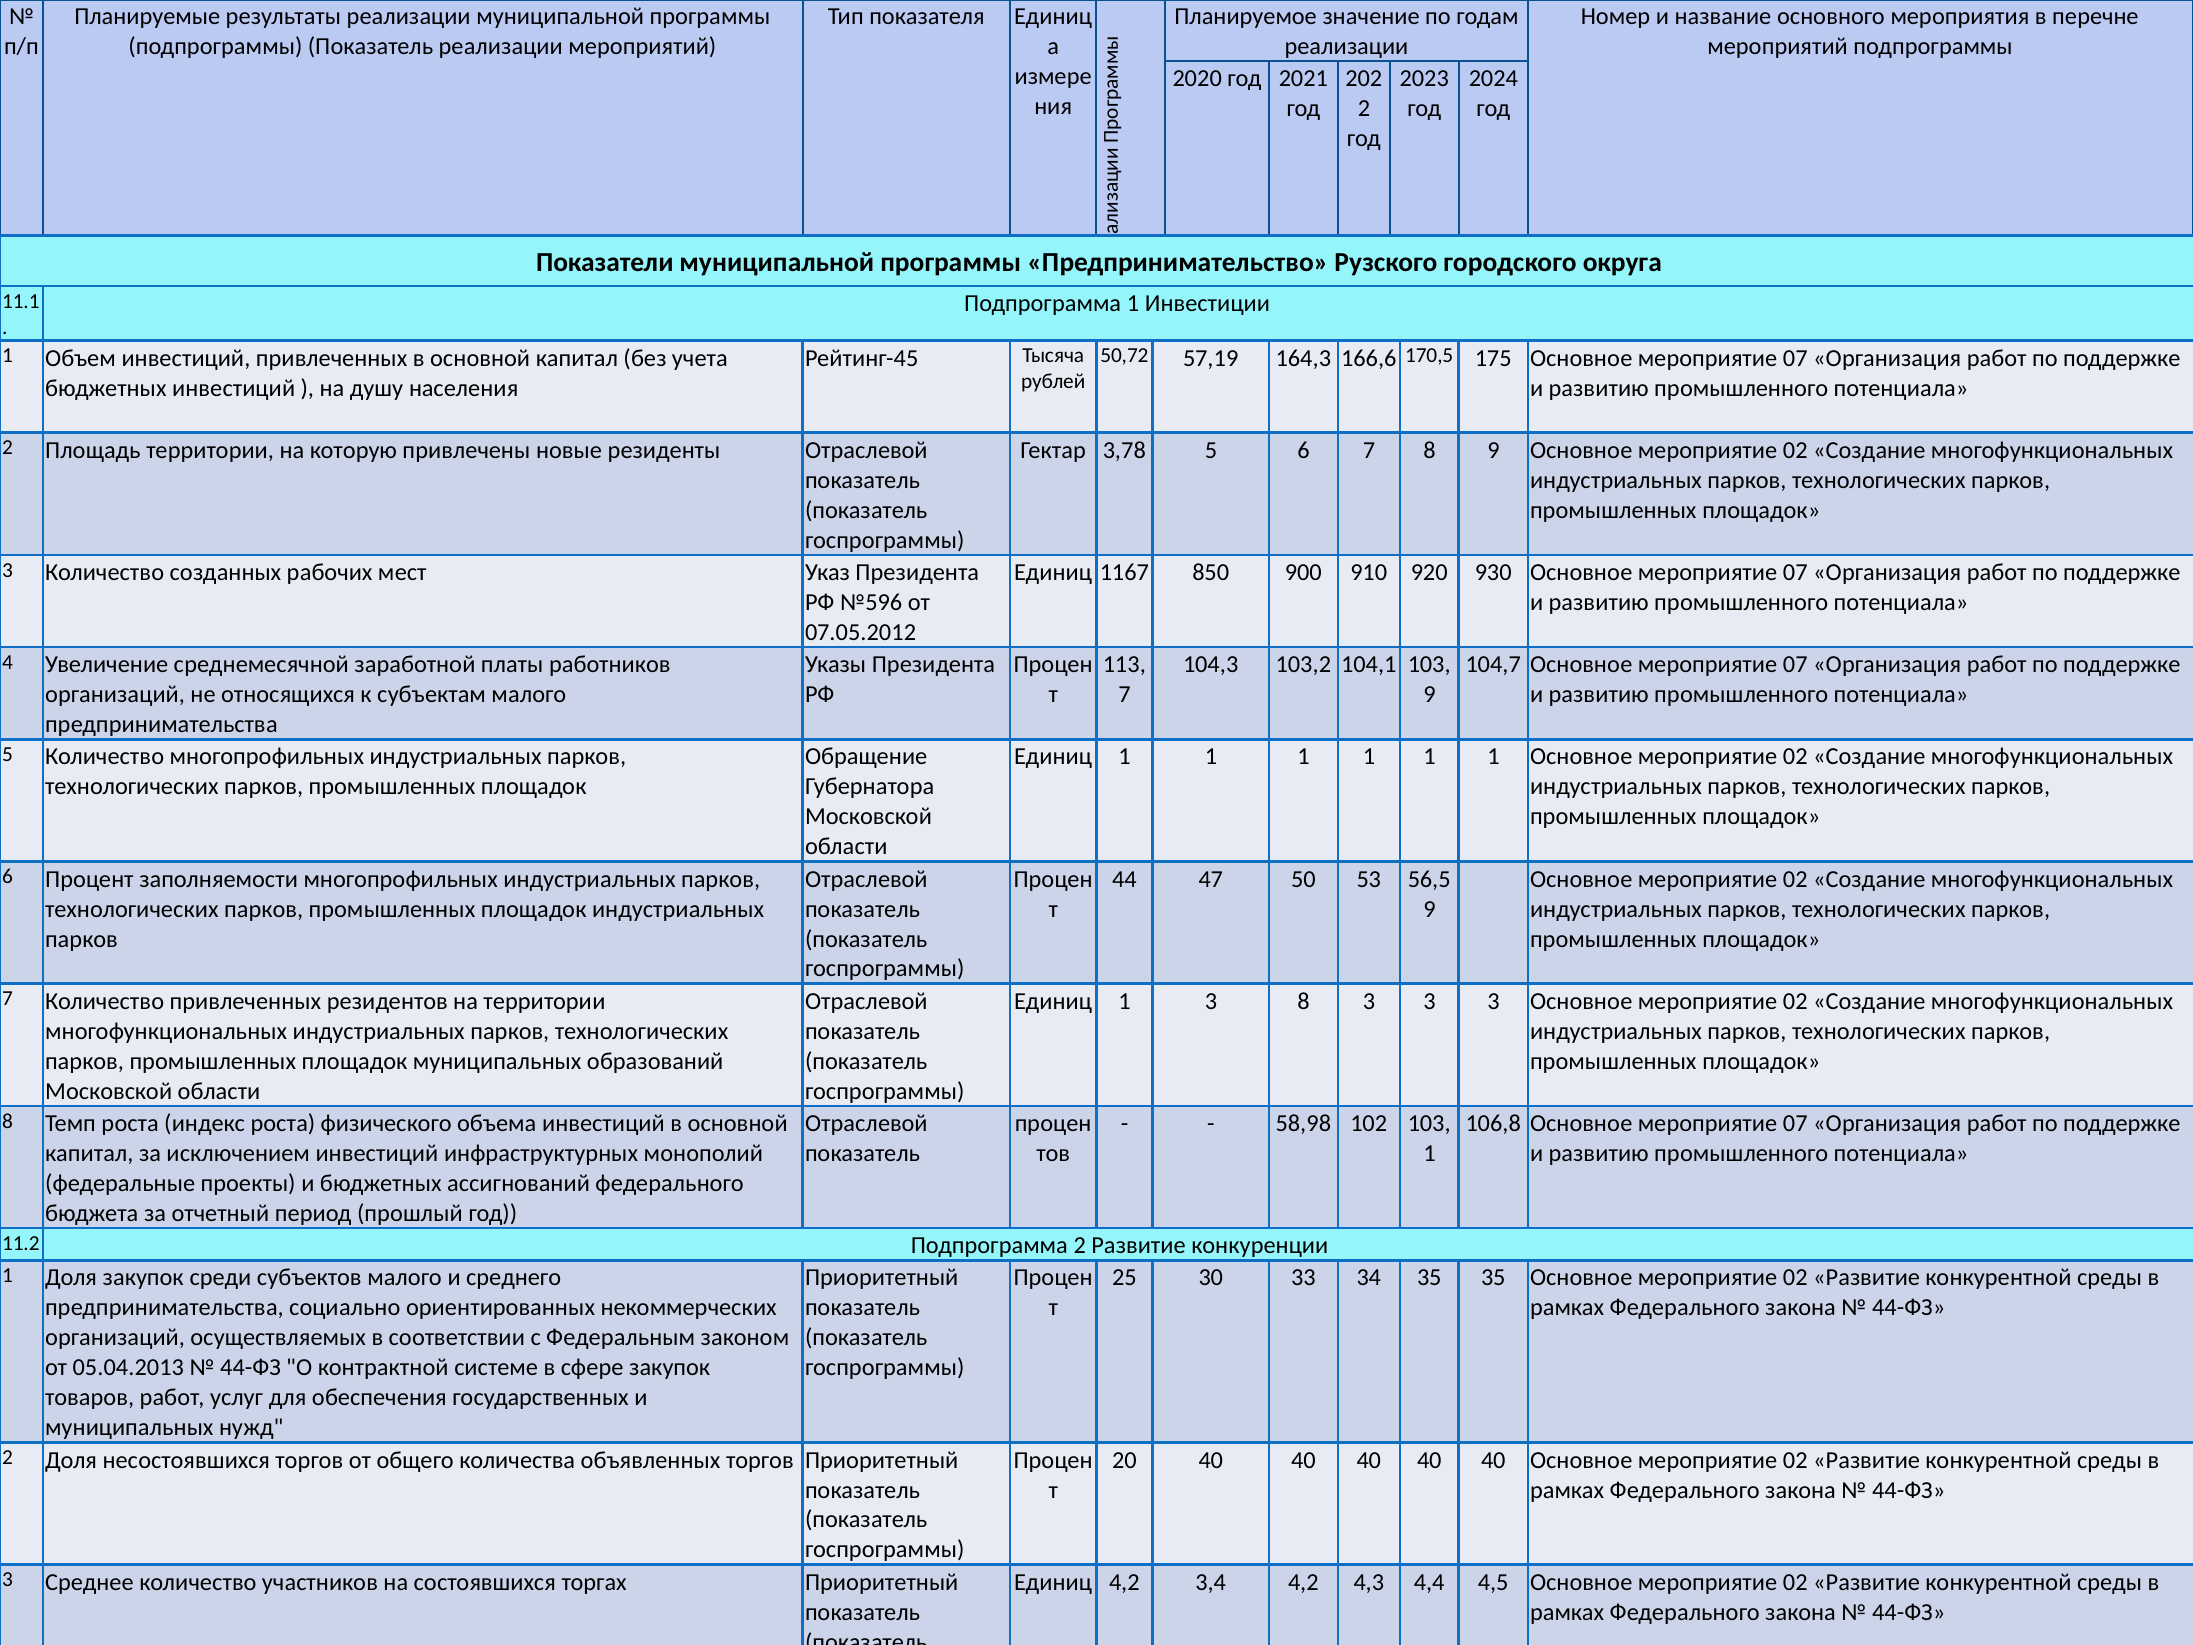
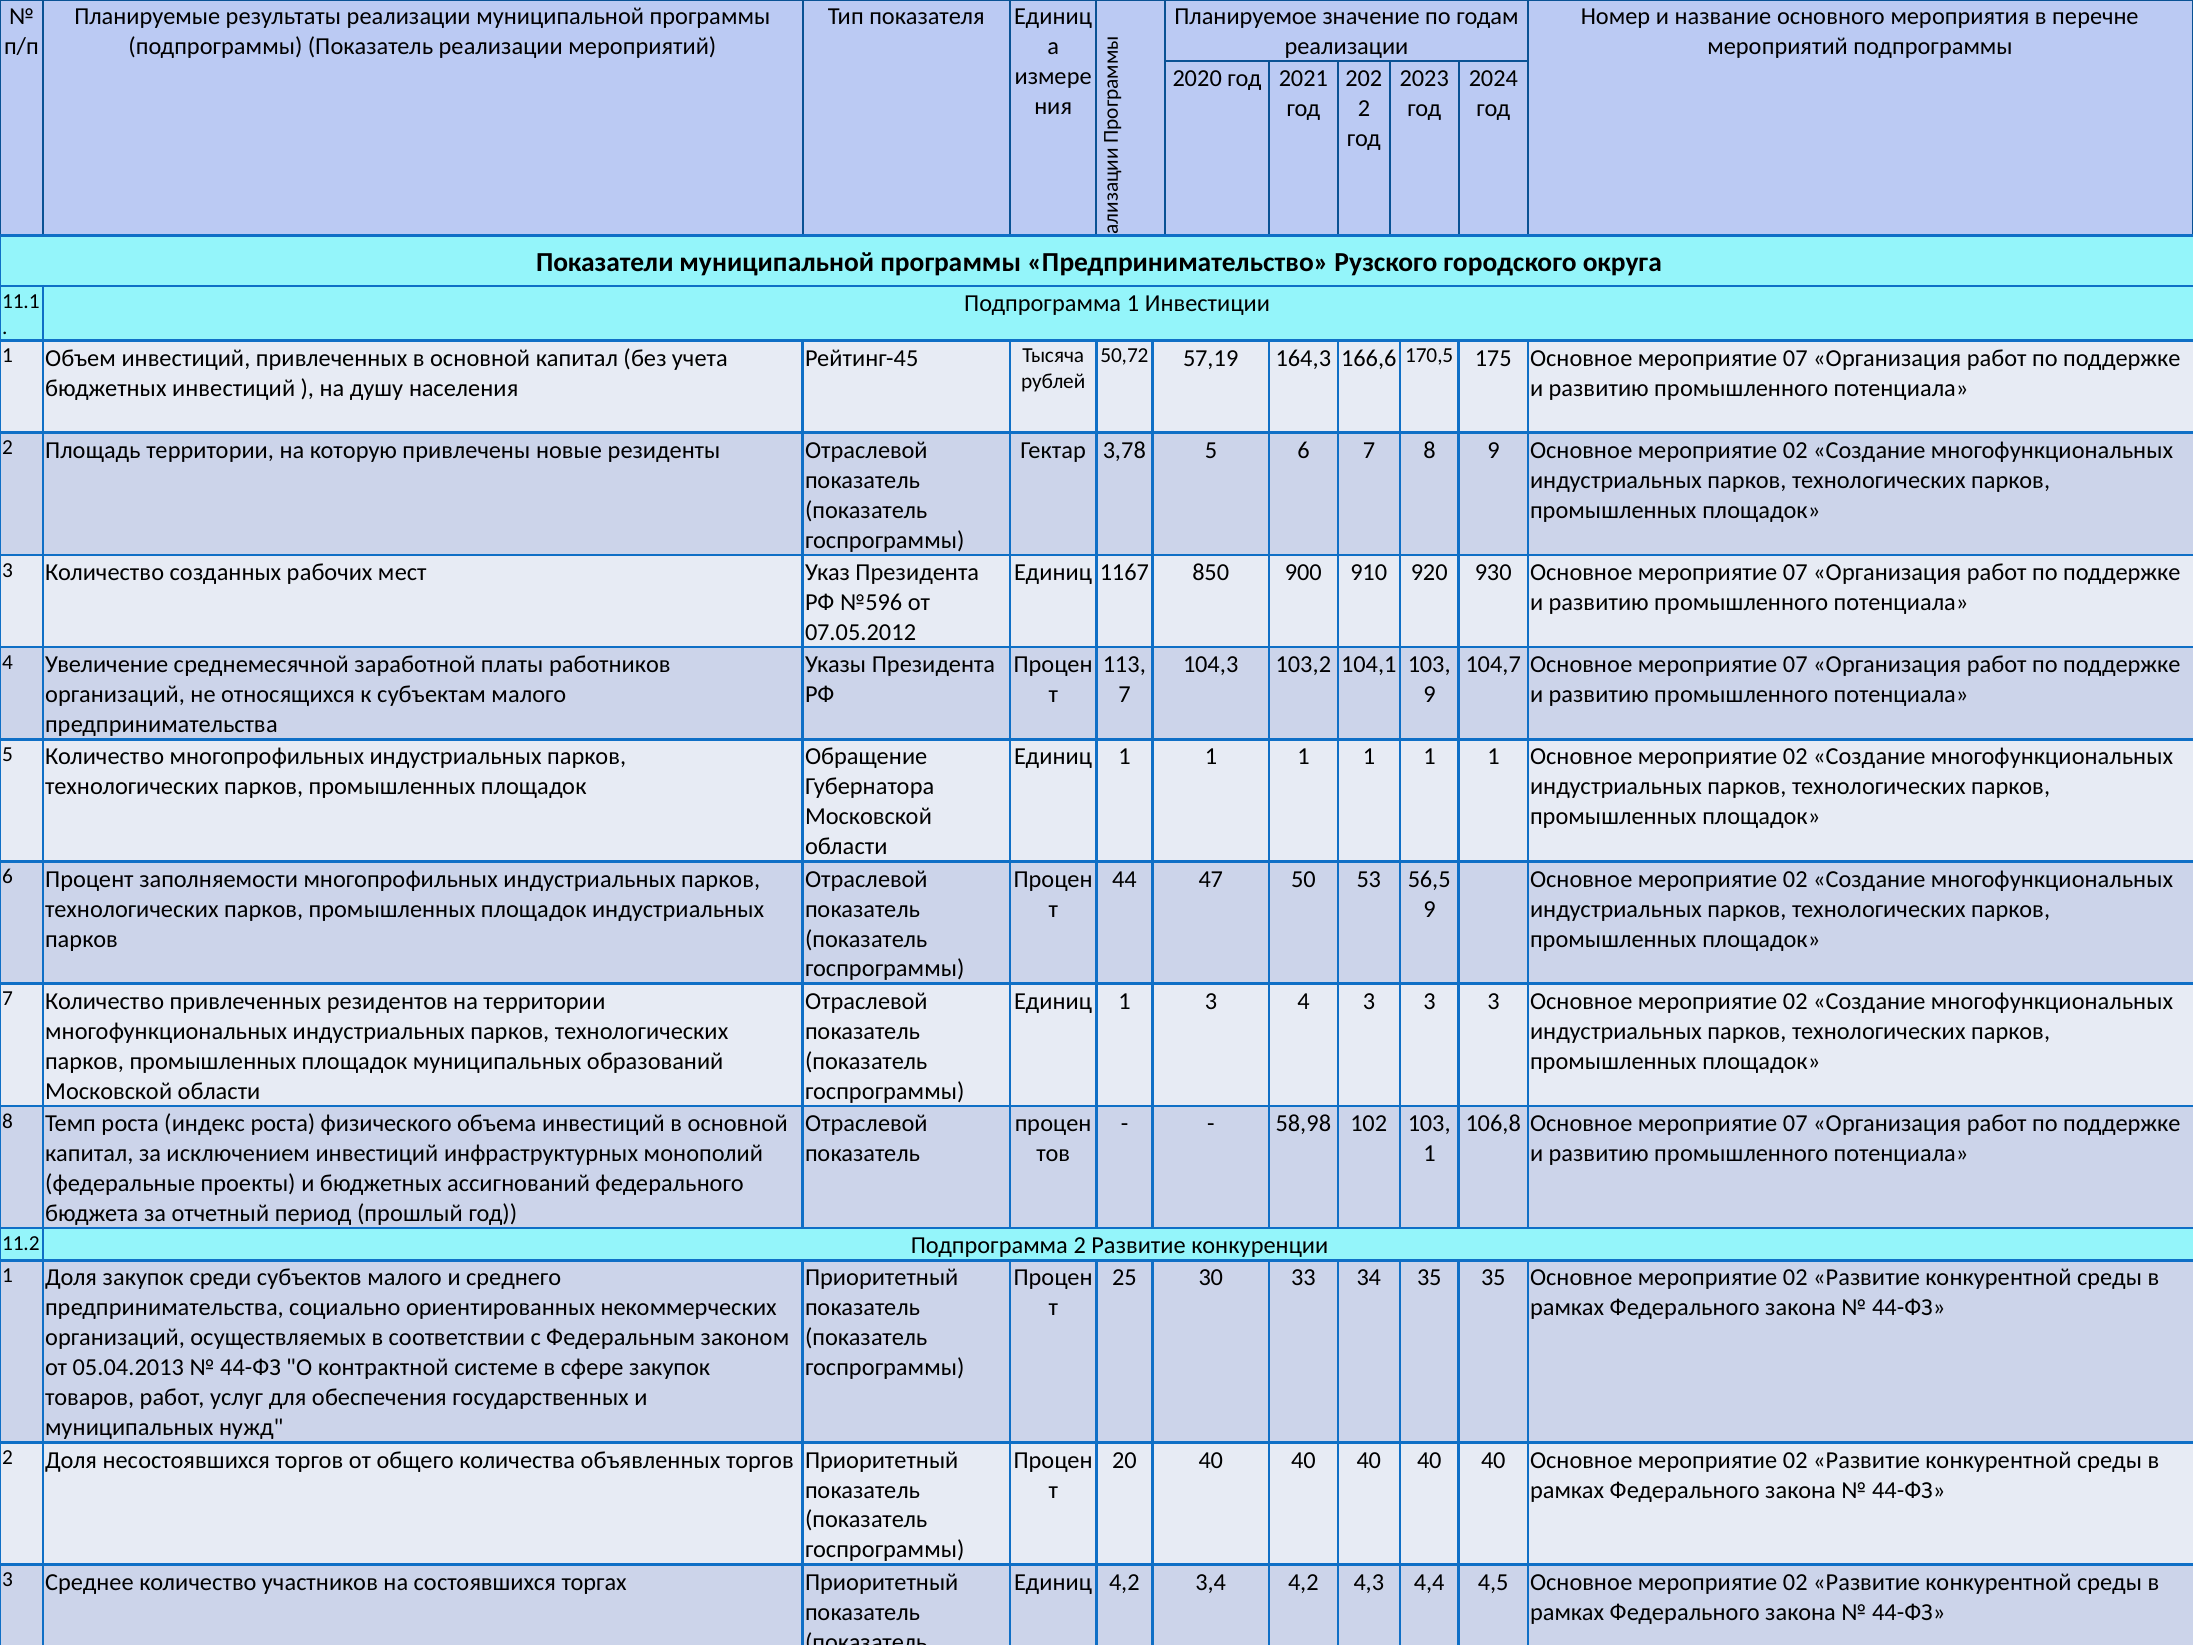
1 3 8: 8 -> 4
